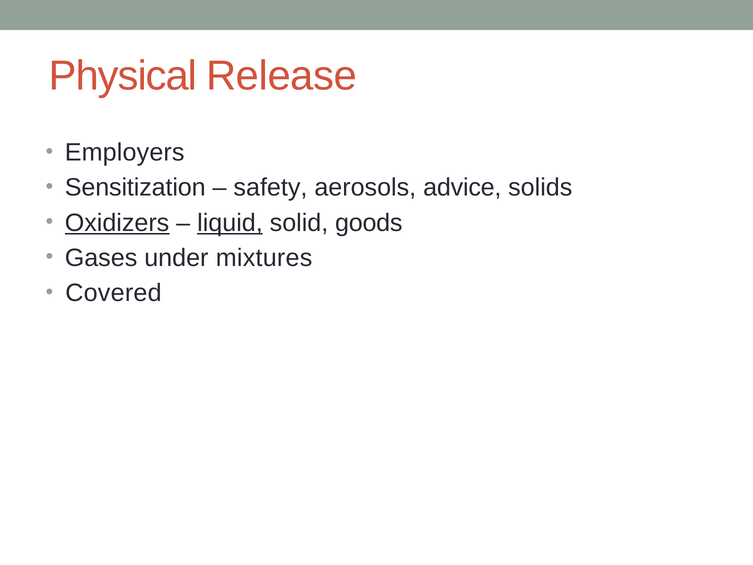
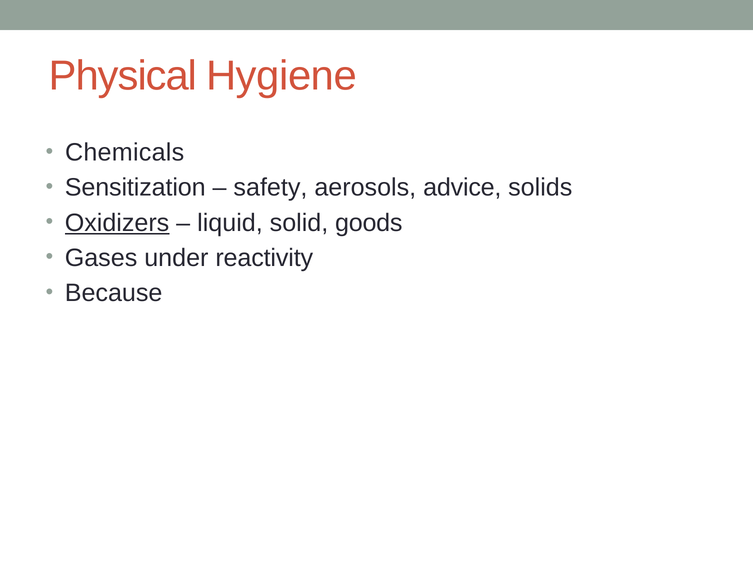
Release: Release -> Hygiene
Employers: Employers -> Chemicals
liquid underline: present -> none
mixtures: mixtures -> reactivity
Covered: Covered -> Because
